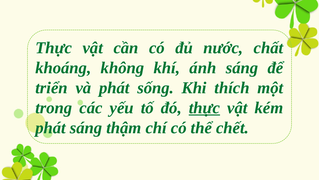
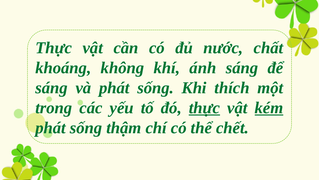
triển at (51, 88): triển -> sáng
kém underline: none -> present
sáng at (86, 127): sáng -> sống
